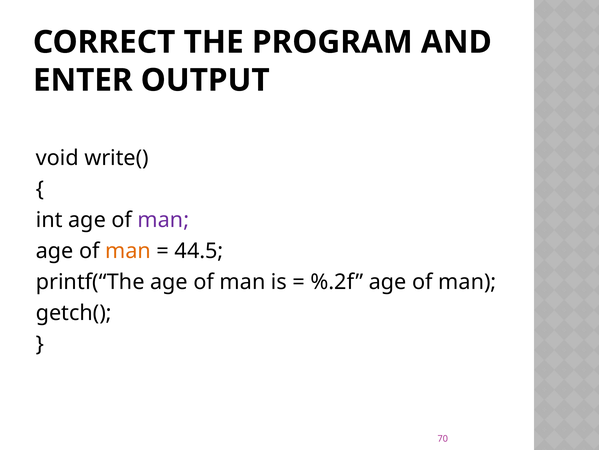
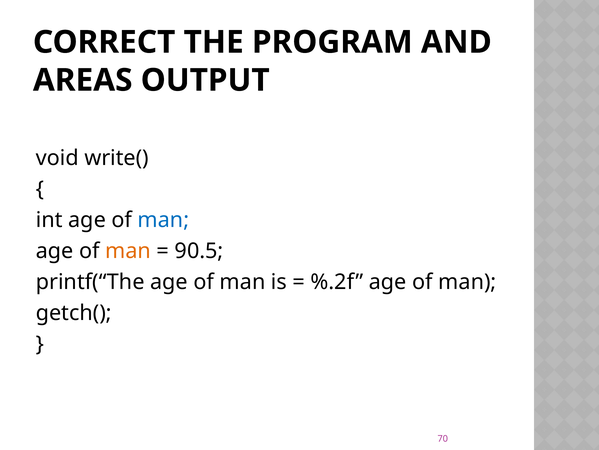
ENTER: ENTER -> AREAS
man at (163, 220) colour: purple -> blue
44.5: 44.5 -> 90.5
